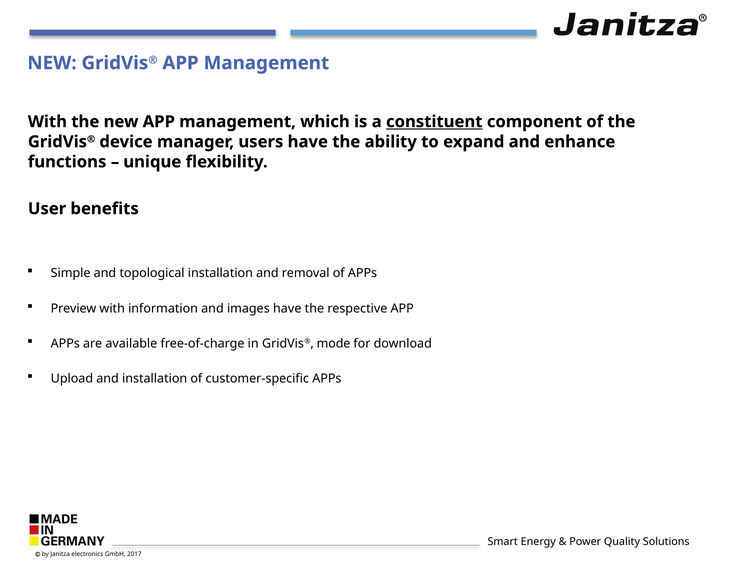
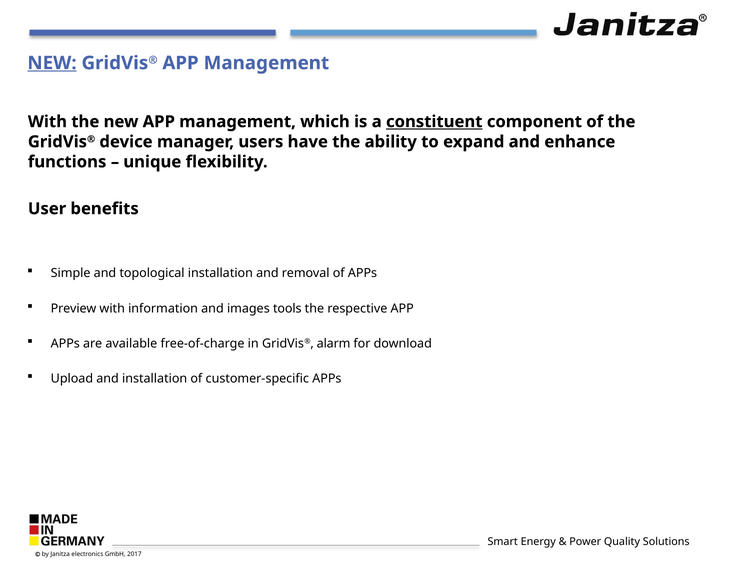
NEW at (52, 63) underline: none -> present
images have: have -> tools
mode: mode -> alarm
